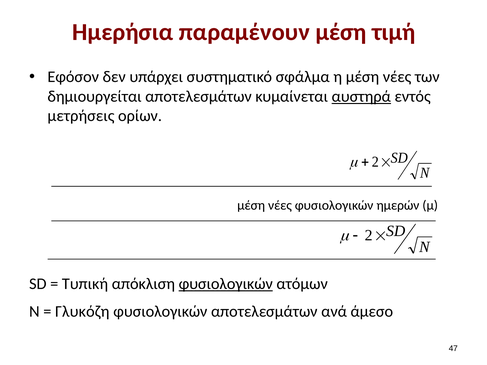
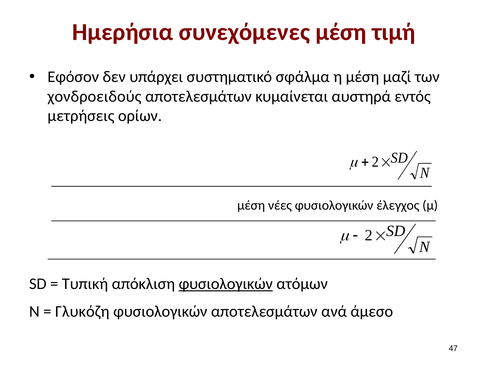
παραμένουν: παραμένουν -> συνεχόμενες
η μέση νέες: νέες -> μαζί
δημιουργείται: δημιουργείται -> χονδροειδούς
αυστηρά underline: present -> none
ημερών: ημερών -> έλεγχος
